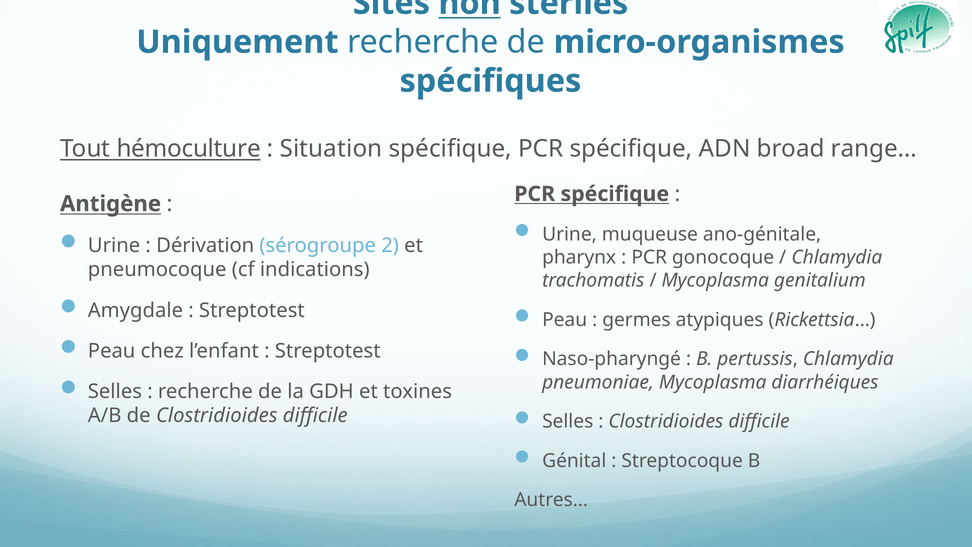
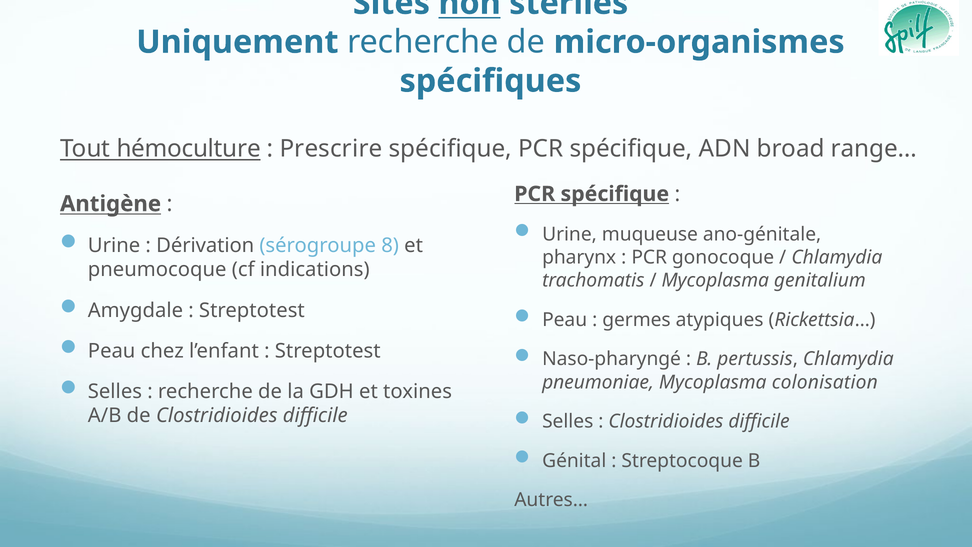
Situation: Situation -> Prescrire
2: 2 -> 8
diarrhéiques: diarrhéiques -> colonisation
